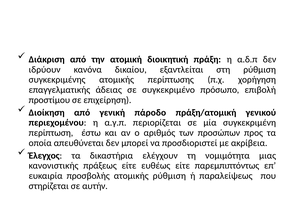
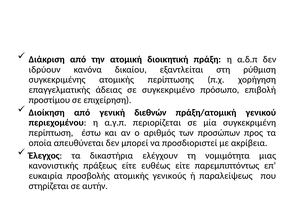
πάροδο: πάροδο -> διεθνών
ατομικής ρύθμιση: ρύθμιση -> γενικούς
